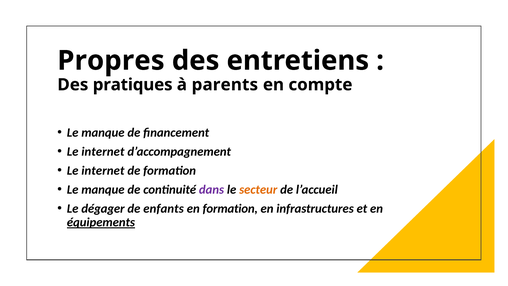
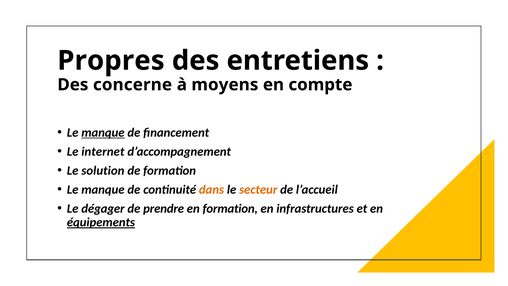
pratiques: pratiques -> concerne
parents: parents -> moyens
manque at (103, 132) underline: none -> present
internet at (103, 170): internet -> solution
dans colour: purple -> orange
enfants: enfants -> prendre
